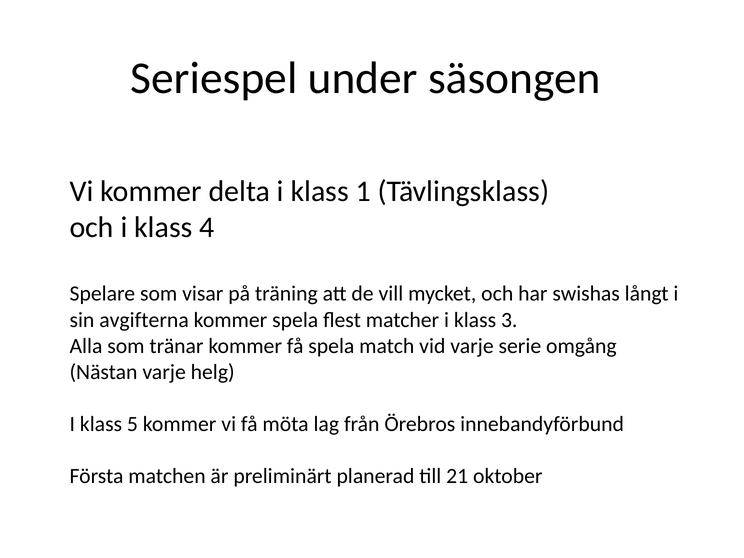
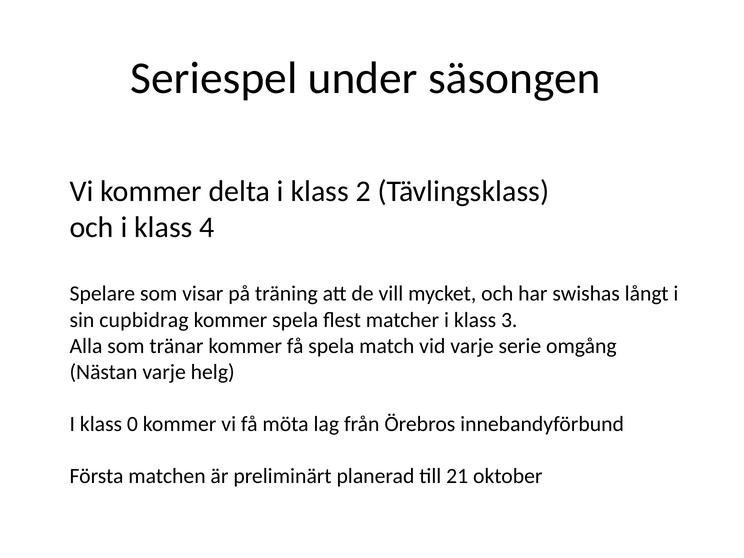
1: 1 -> 2
avgifterna: avgifterna -> cupbidrag
5: 5 -> 0
